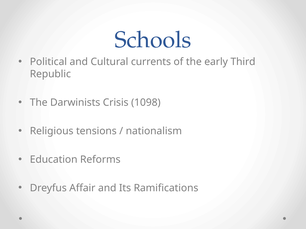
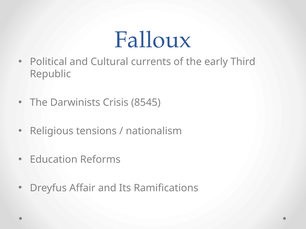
Schools: Schools -> Falloux
1098: 1098 -> 8545
